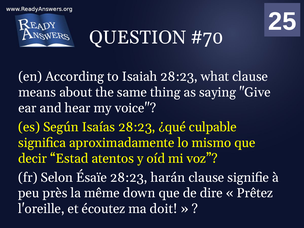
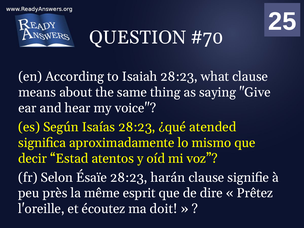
culpable: culpable -> atended
down: down -> esprit
